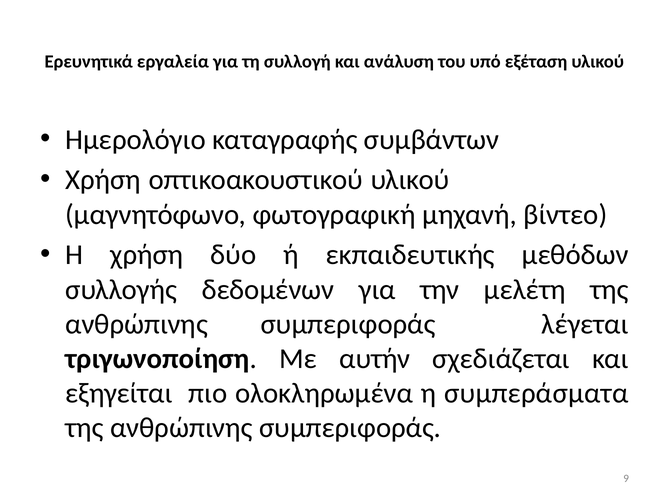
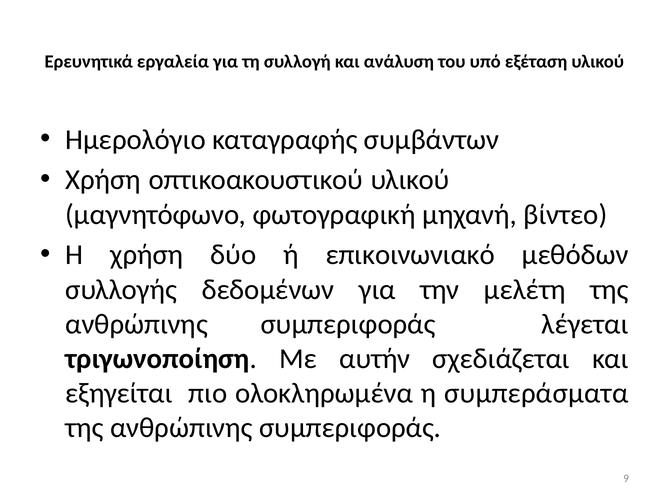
εκπαιδευτικής: εκπαιδευτικής -> επικοινωνιακό
